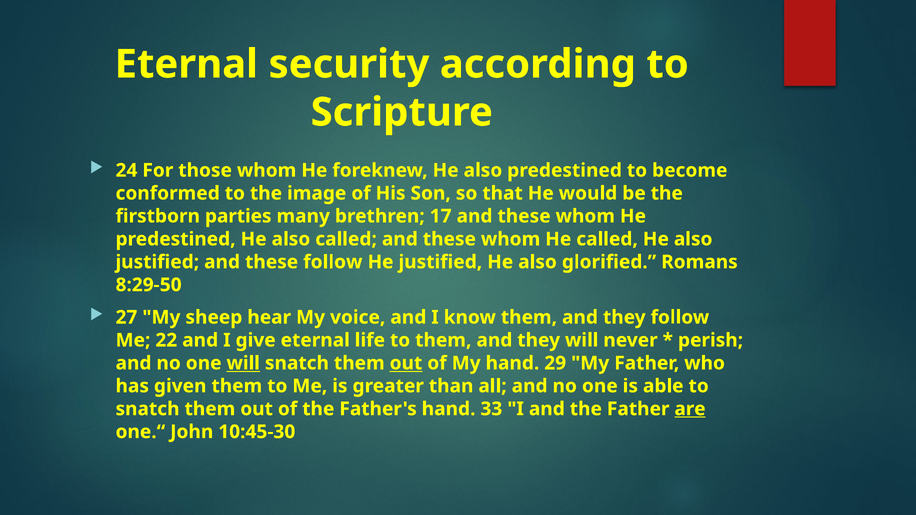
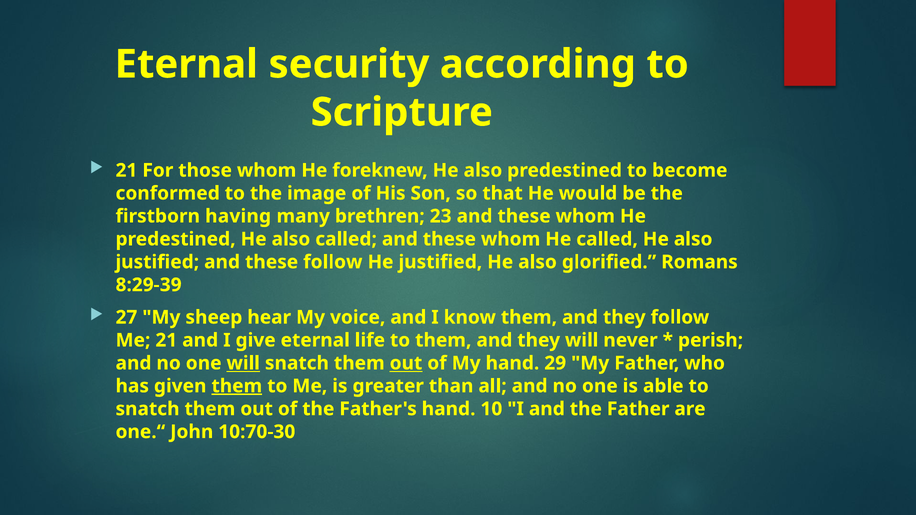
24 at (126, 170): 24 -> 21
parties: parties -> having
17: 17 -> 23
8:29-50: 8:29-50 -> 8:29-39
Me 22: 22 -> 21
them at (237, 386) underline: none -> present
33: 33 -> 10
are underline: present -> none
10:45-30: 10:45-30 -> 10:70-30
